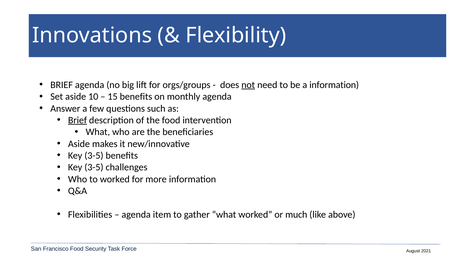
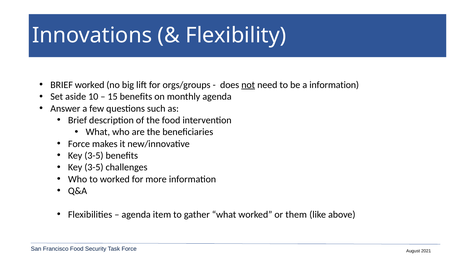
BRIEF agenda: agenda -> worked
Brief at (77, 120) underline: present -> none
Aside at (79, 144): Aside -> Force
much: much -> them
